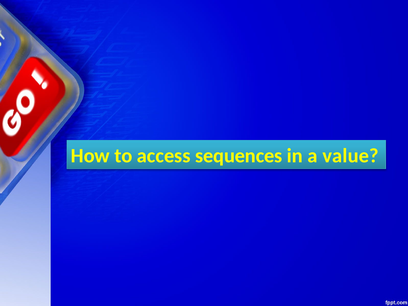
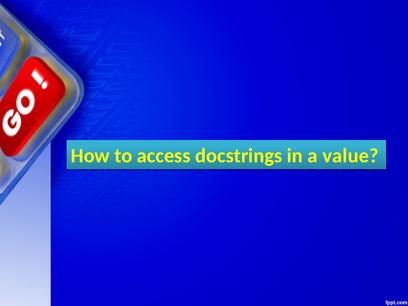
sequences: sequences -> docstrings
